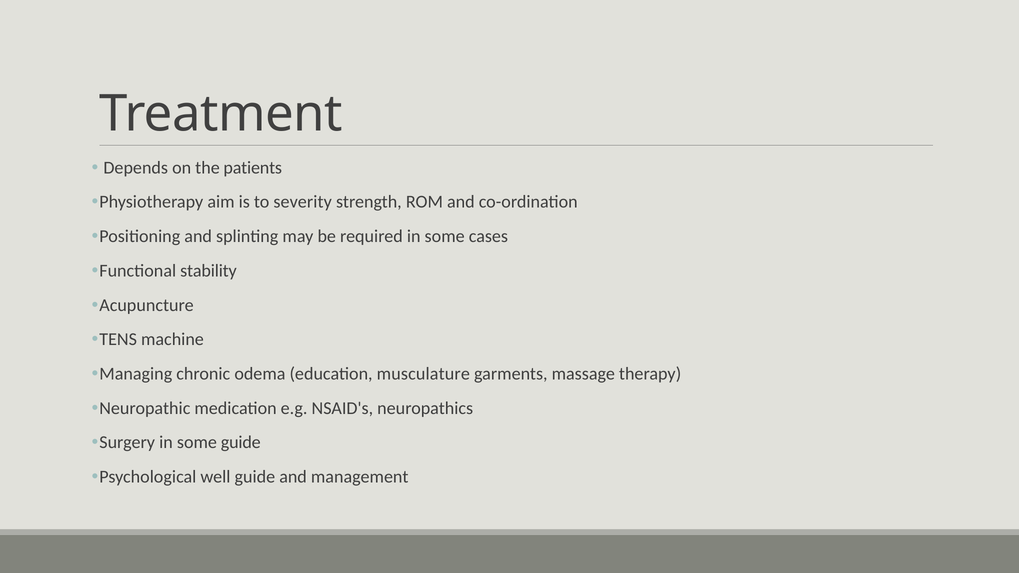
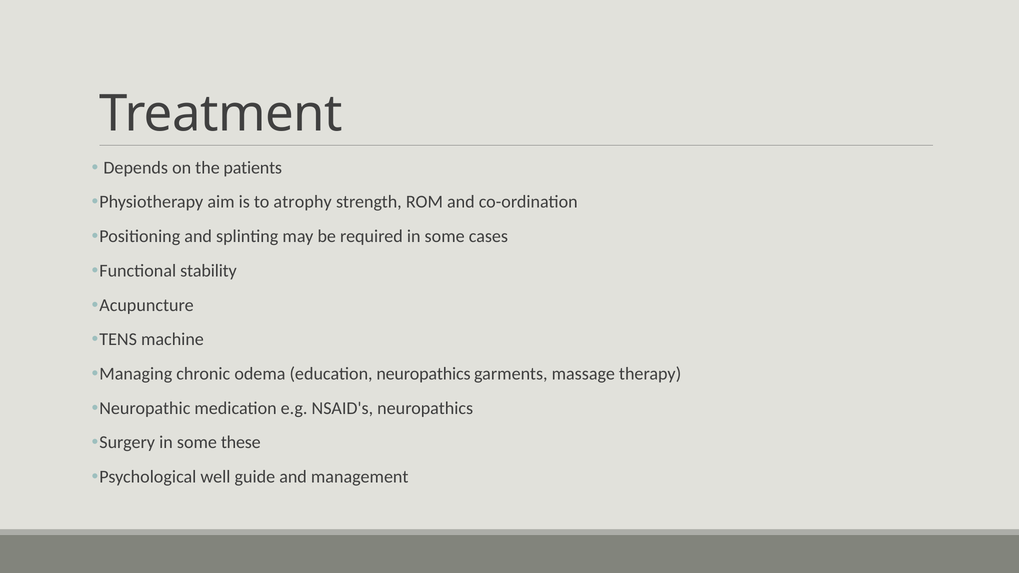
severity: severity -> atrophy
education musculature: musculature -> neuropathics
some guide: guide -> these
